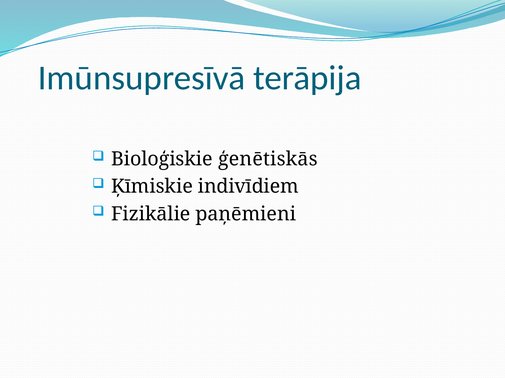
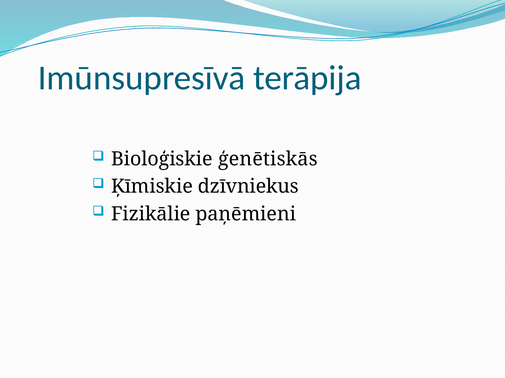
indivīdiem: indivīdiem -> dzīvniekus
